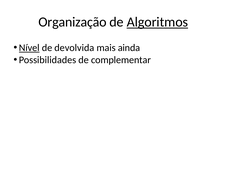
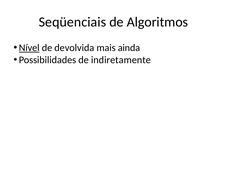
Organização: Organização -> Seqüenciais
Algoritmos underline: present -> none
complementar: complementar -> indiretamente
